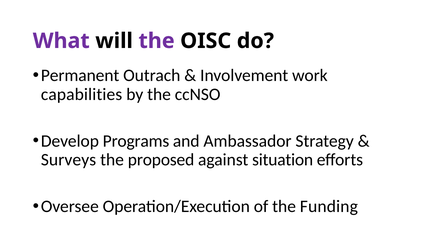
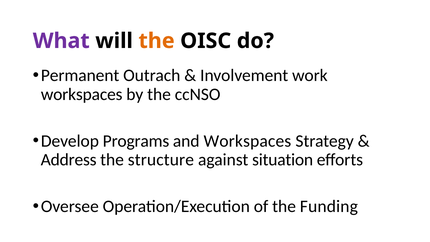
the at (157, 41) colour: purple -> orange
capabilities at (82, 94): capabilities -> workspaces
and Ambassador: Ambassador -> Workspaces
Surveys: Surveys -> Address
proposed: proposed -> structure
